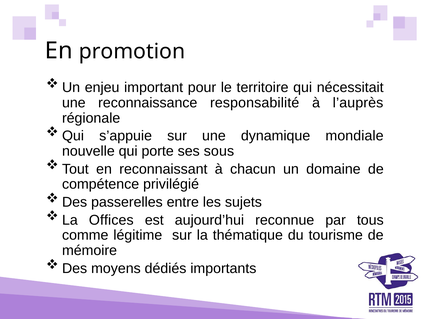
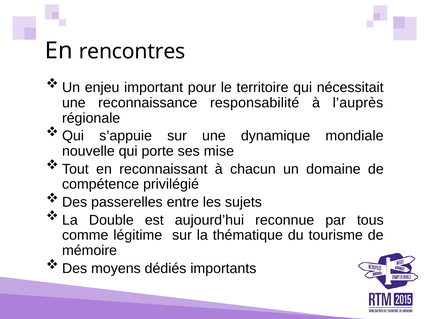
promotion: promotion -> rencontres
sous: sous -> mise
Offices: Offices -> Double
